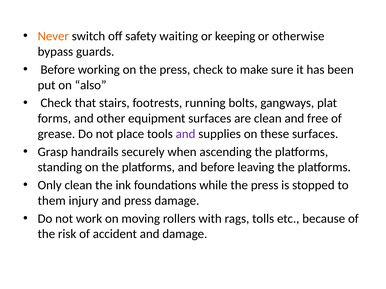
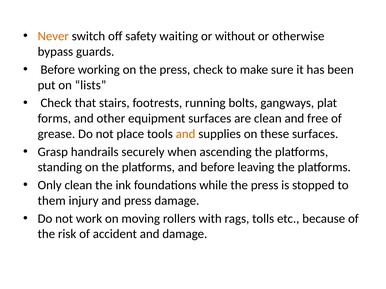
keeping: keeping -> without
also: also -> lists
and at (186, 134) colour: purple -> orange
